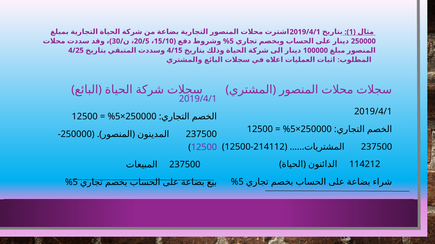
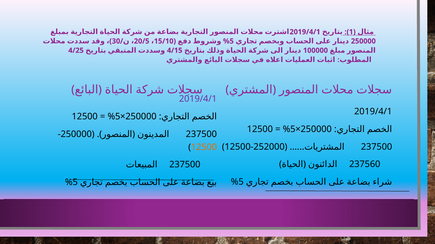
214112: 214112 -> 252000
12500 at (204, 148) colour: purple -> orange
114212: 114212 -> 237560
